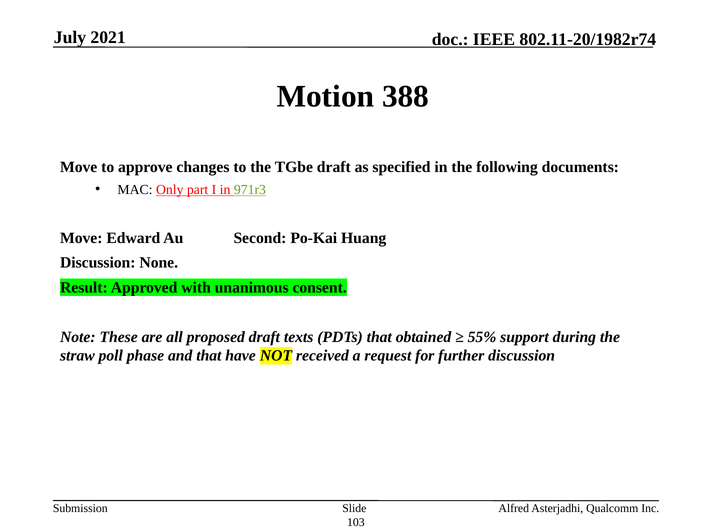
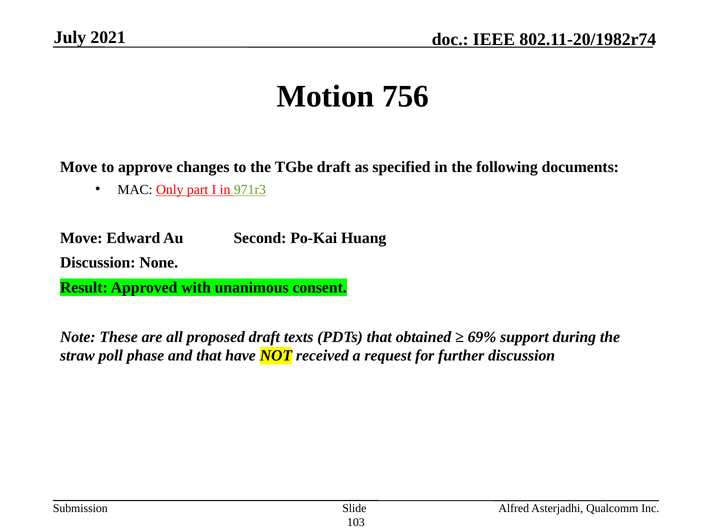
388: 388 -> 756
55%: 55% -> 69%
